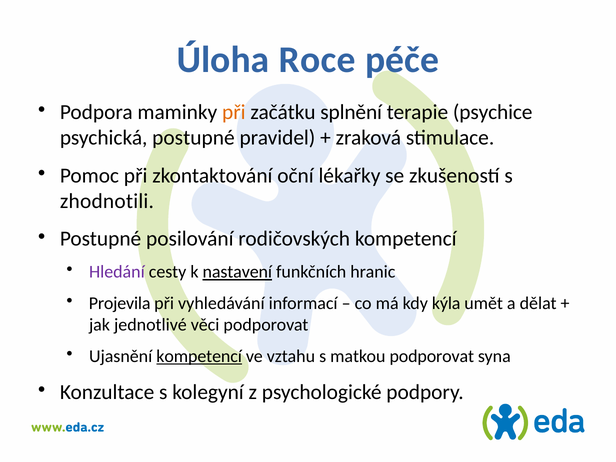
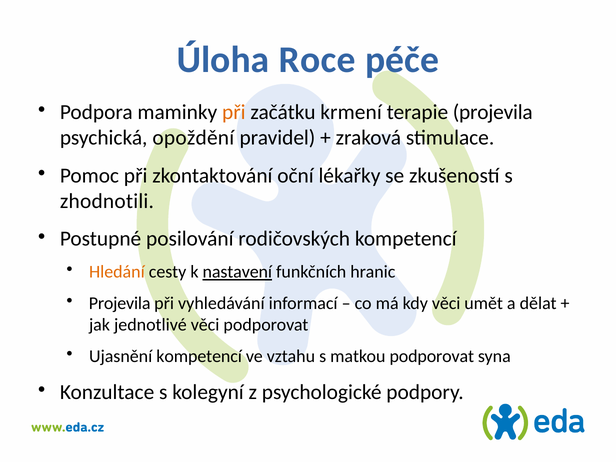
splnění: splnění -> krmení
terapie psychice: psychice -> projevila
psychická postupné: postupné -> opoždění
Hledání colour: purple -> orange
kdy kýla: kýla -> věci
kompetencí at (199, 356) underline: present -> none
